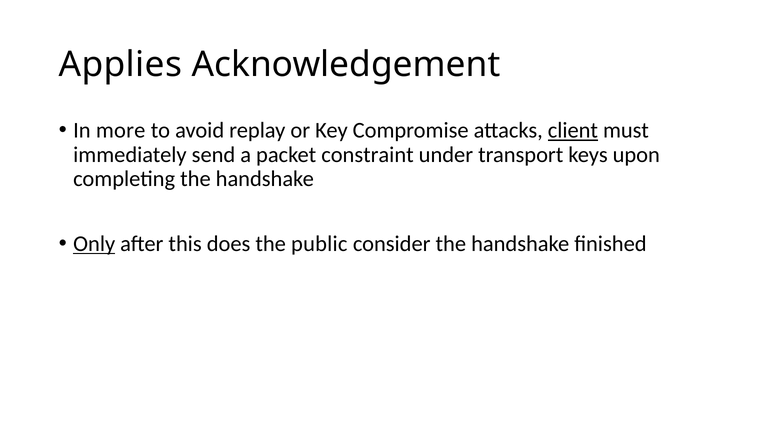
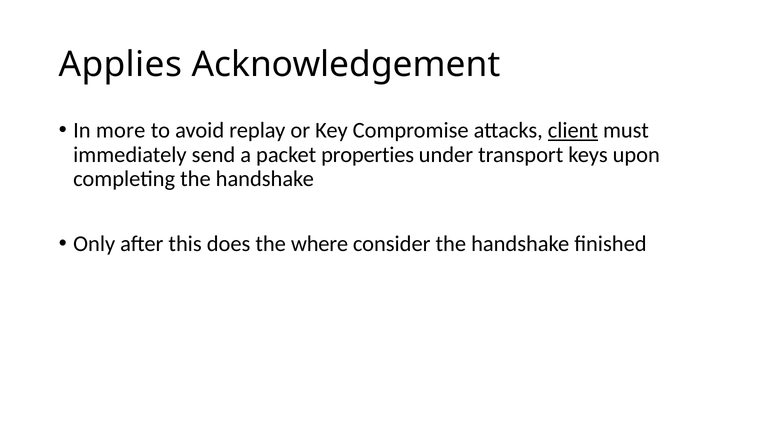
constraint: constraint -> properties
Only underline: present -> none
public: public -> where
